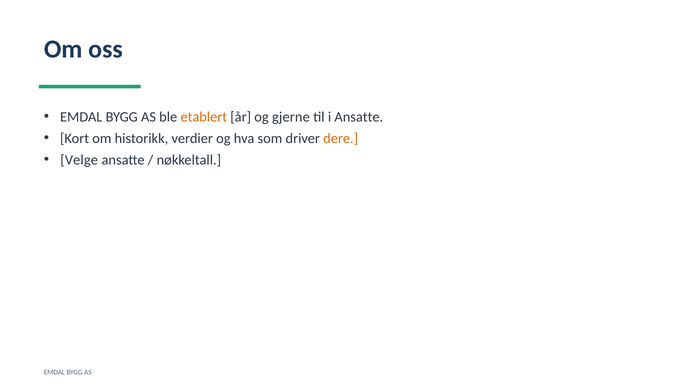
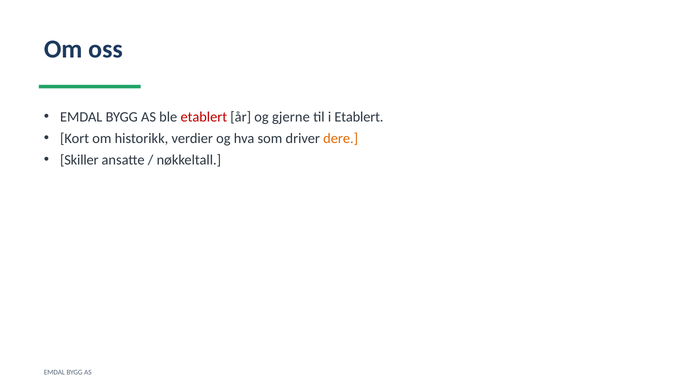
etablert at (204, 117) colour: orange -> red
i Ansatte: Ansatte -> Etablert
Velge: Velge -> Skiller
